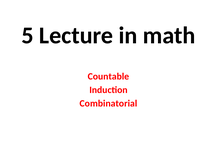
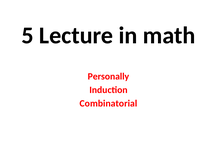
Countable: Countable -> Personally
